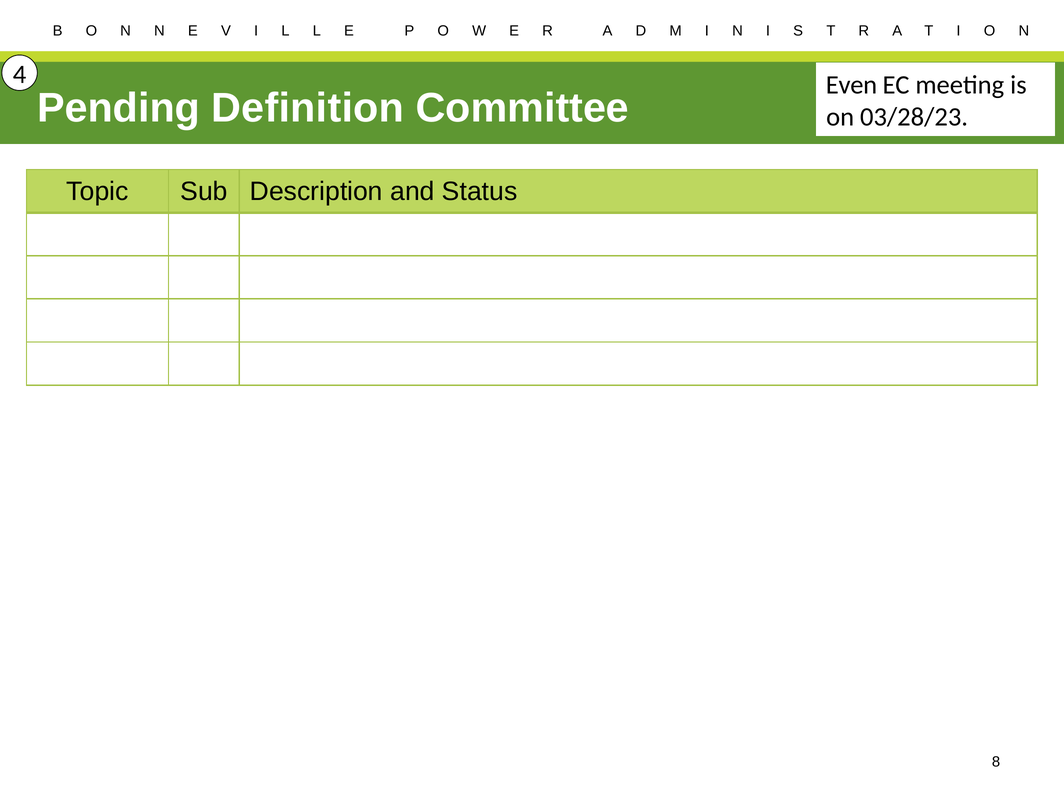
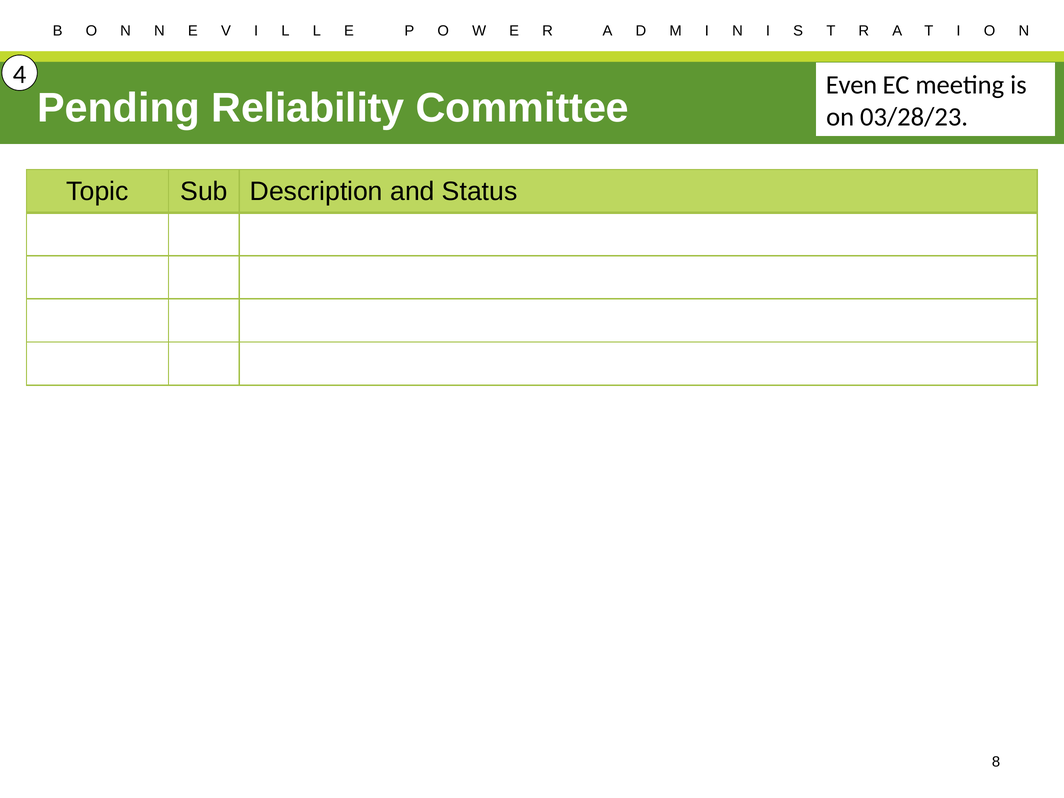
Definition: Definition -> Reliability
